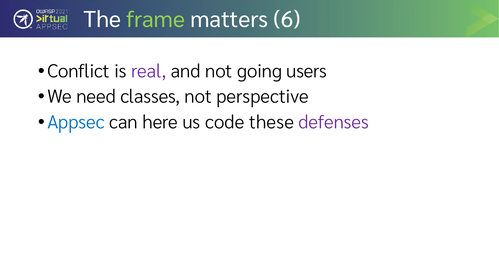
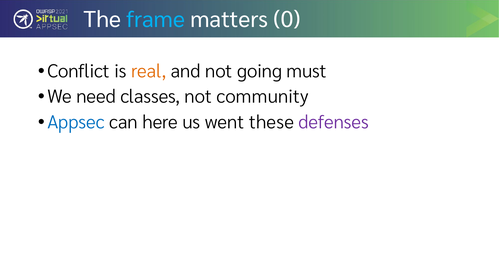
frame colour: light green -> light blue
6: 6 -> 0
real colour: purple -> orange
users: users -> must
perspective: perspective -> community
code: code -> went
